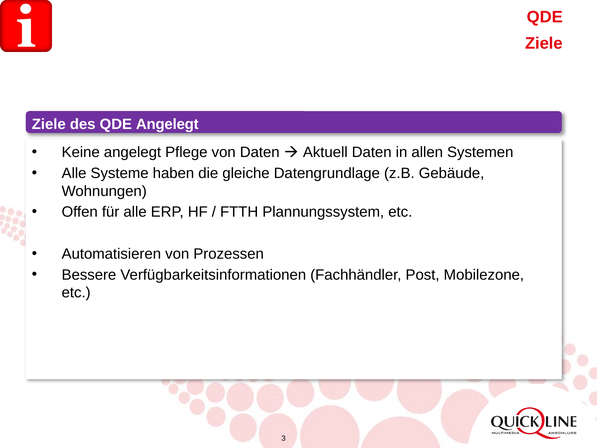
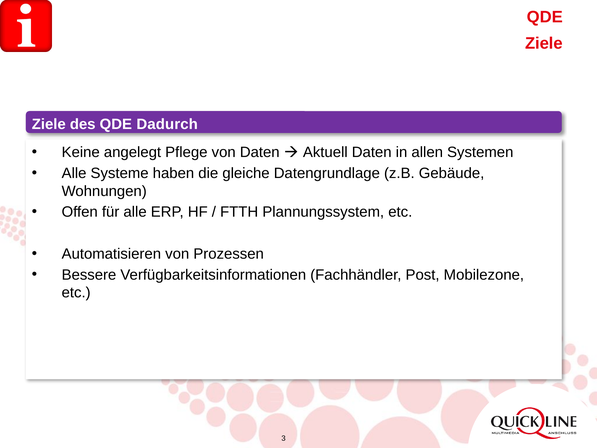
QDE Angelegt: Angelegt -> Dadurch
